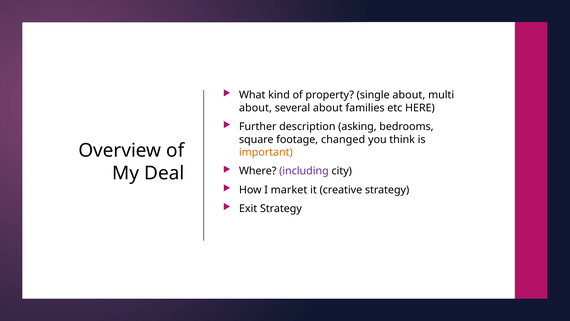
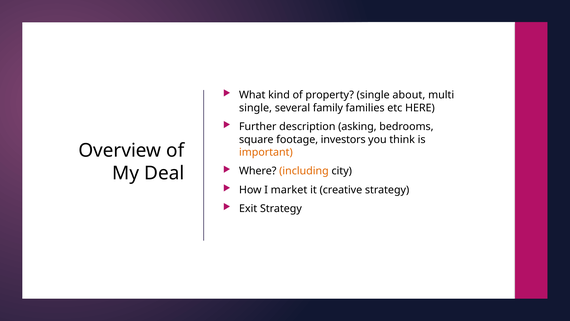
about at (255, 108): about -> single
several about: about -> family
changed: changed -> investors
including colour: purple -> orange
